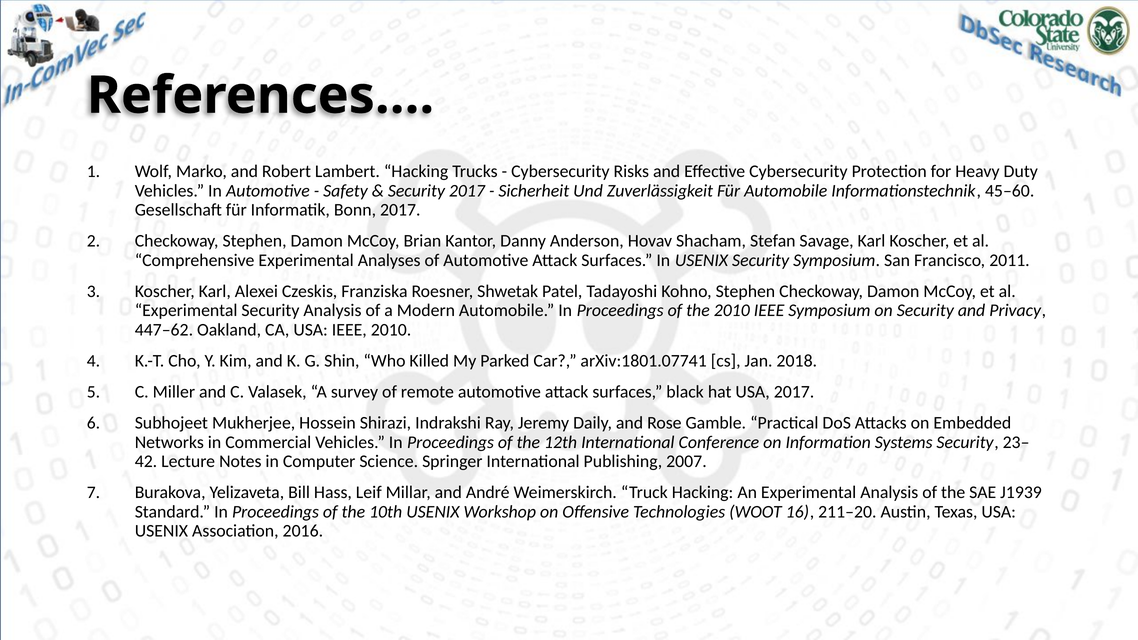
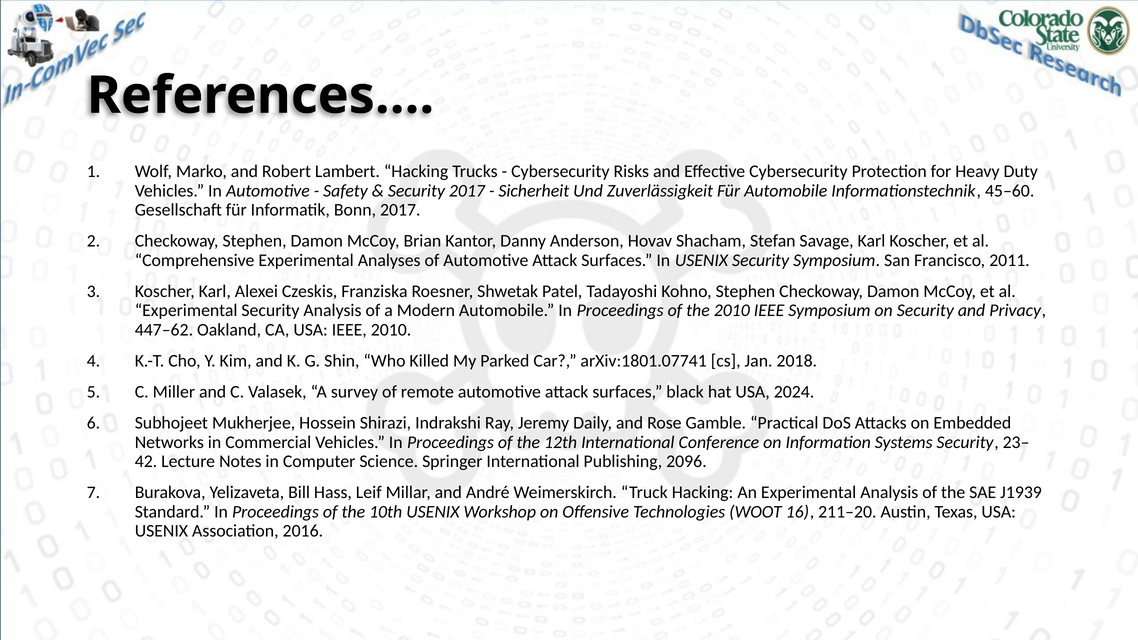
USA 2017: 2017 -> 2024
2007: 2007 -> 2096
